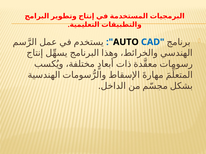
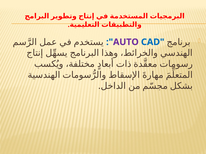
AUTO colour: black -> purple
